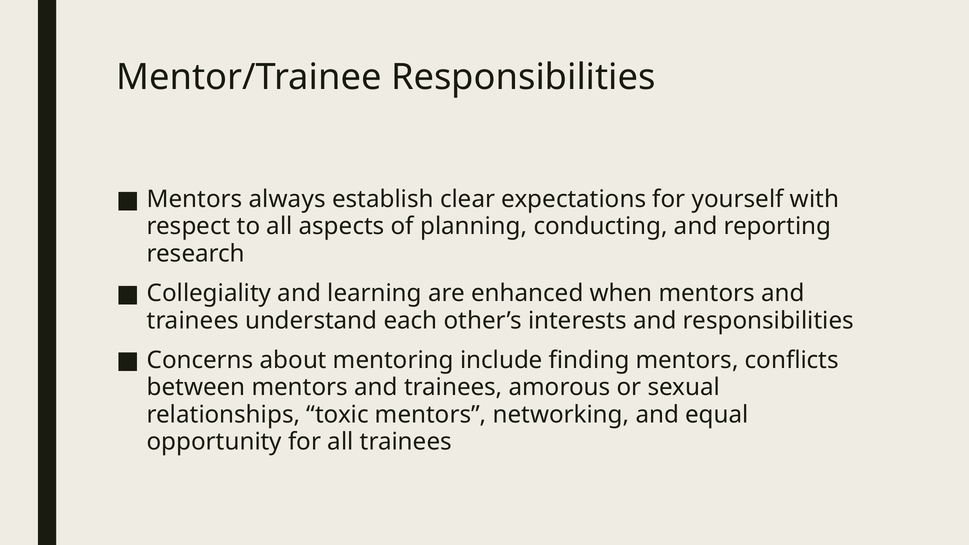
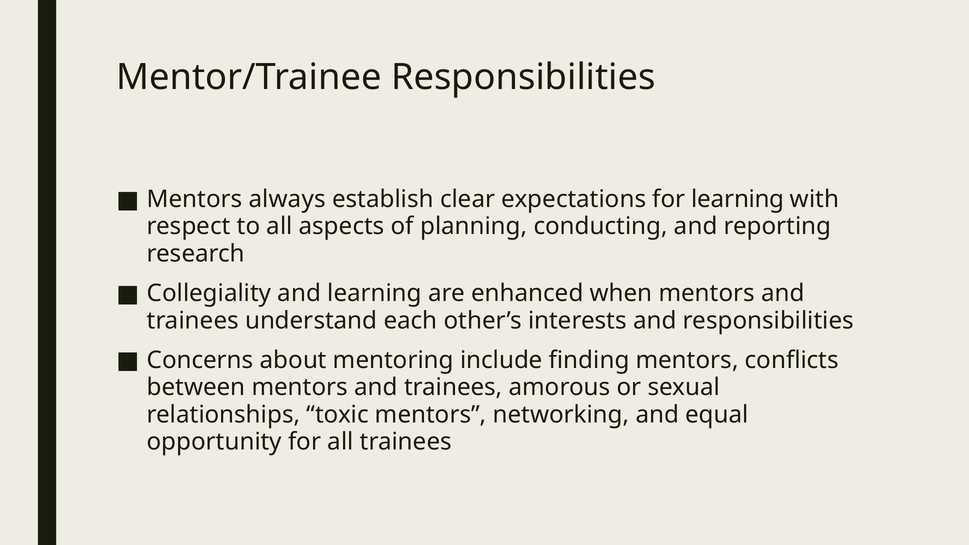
for yourself: yourself -> learning
